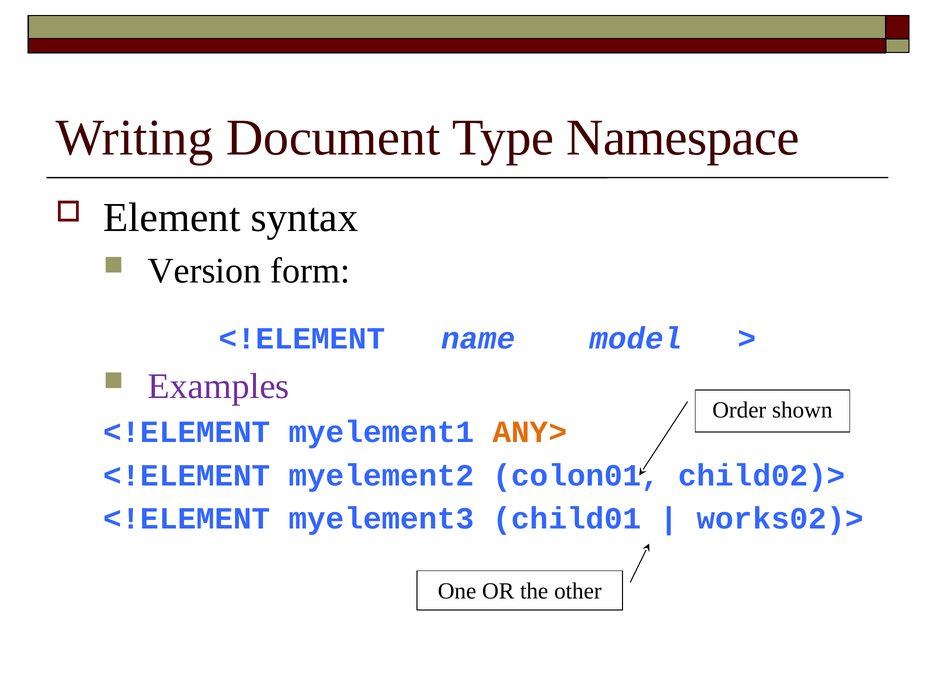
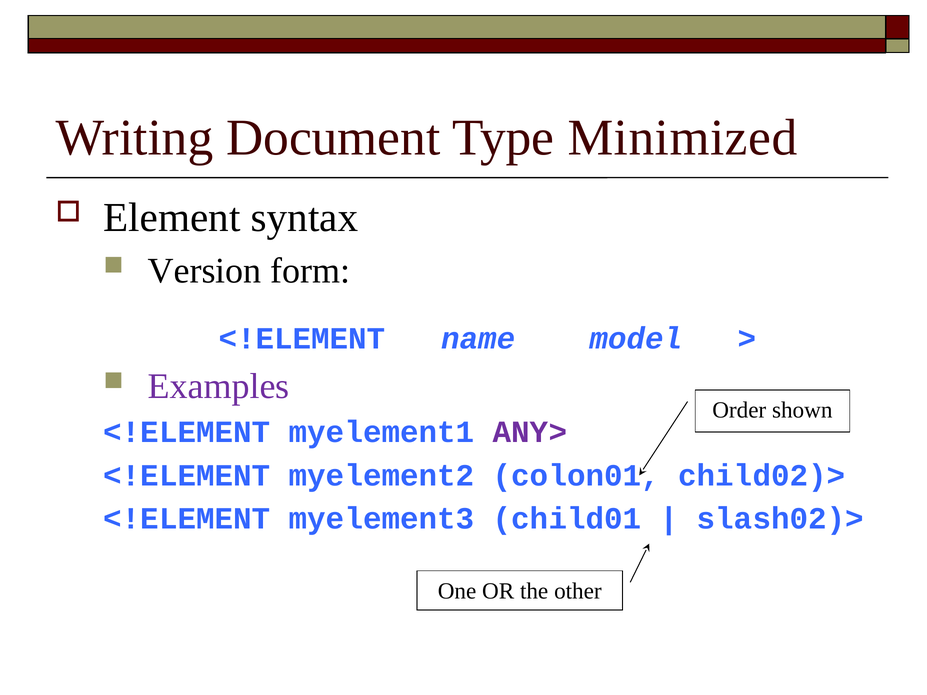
Namespace: Namespace -> Minimized
ANY> colour: orange -> purple
works02)>: works02)> -> slash02)>
